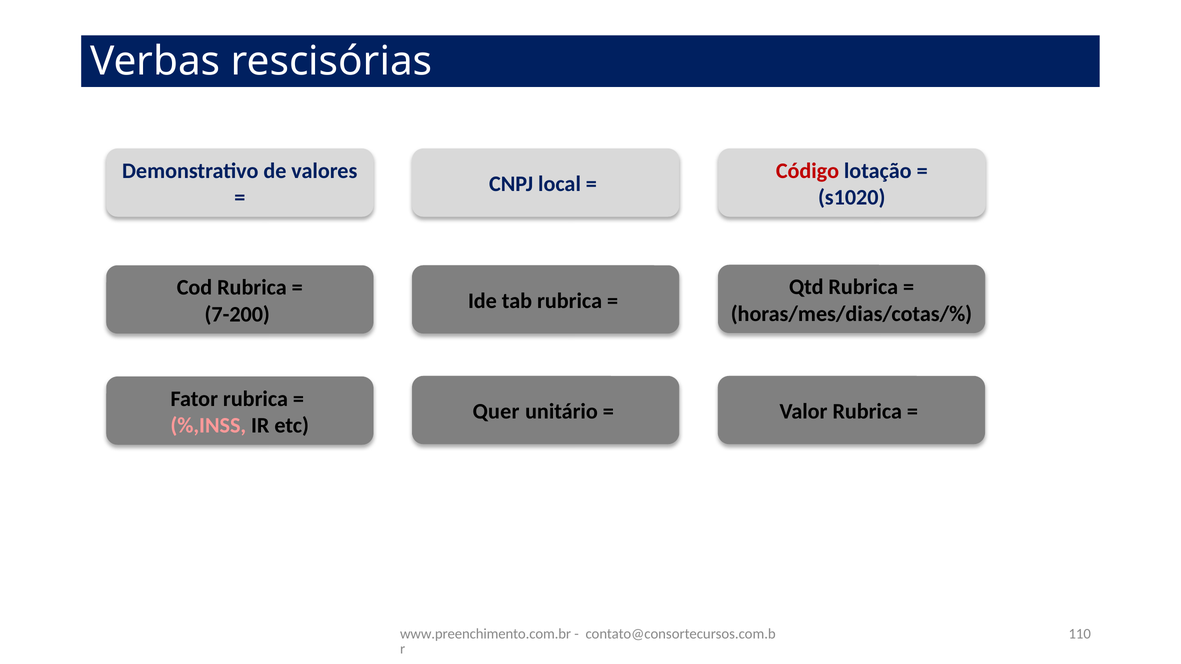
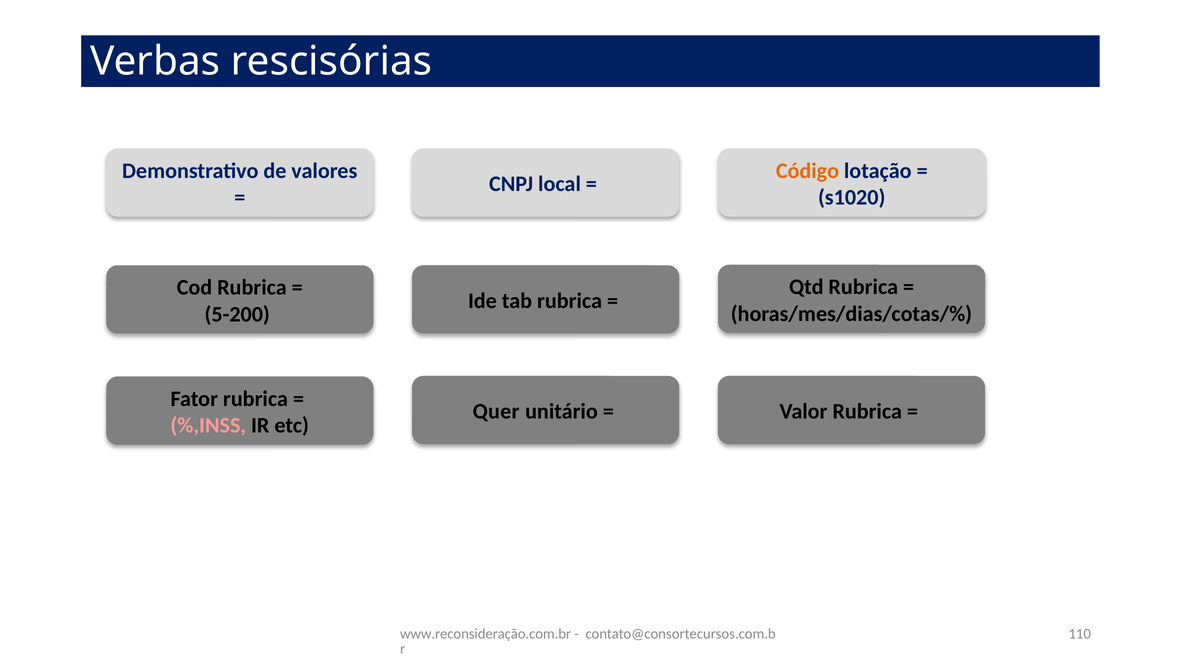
Código colour: red -> orange
7-200: 7-200 -> 5-200
www.preenchimento.com.br: www.preenchimento.com.br -> www.reconsideração.com.br
